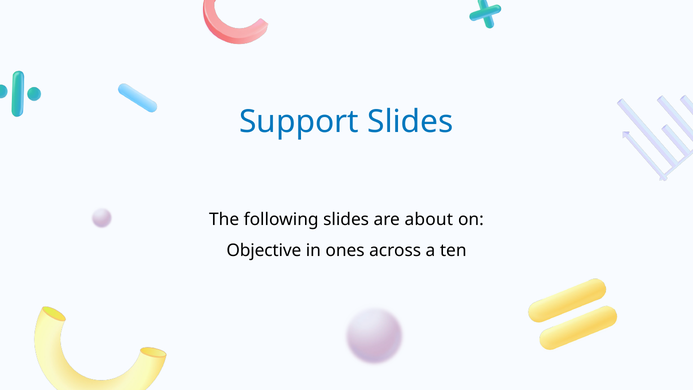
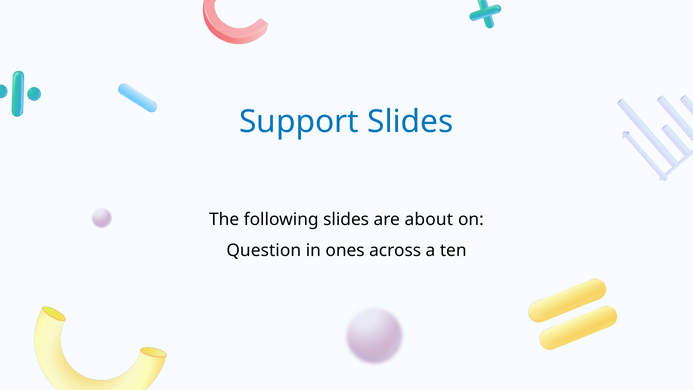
Objective: Objective -> Question
